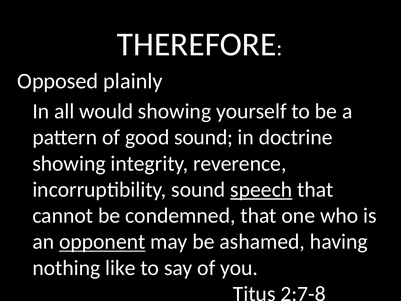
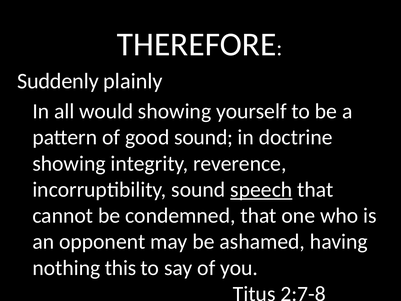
Opposed: Opposed -> Suddenly
opponent underline: present -> none
like: like -> this
